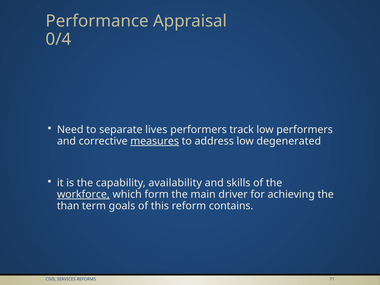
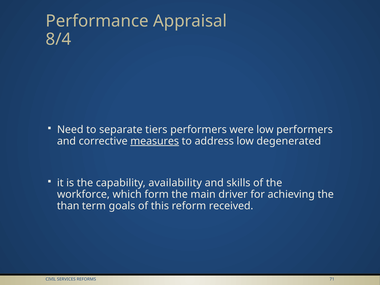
0/4: 0/4 -> 8/4
lives: lives -> tiers
track: track -> were
workforce underline: present -> none
contains: contains -> received
